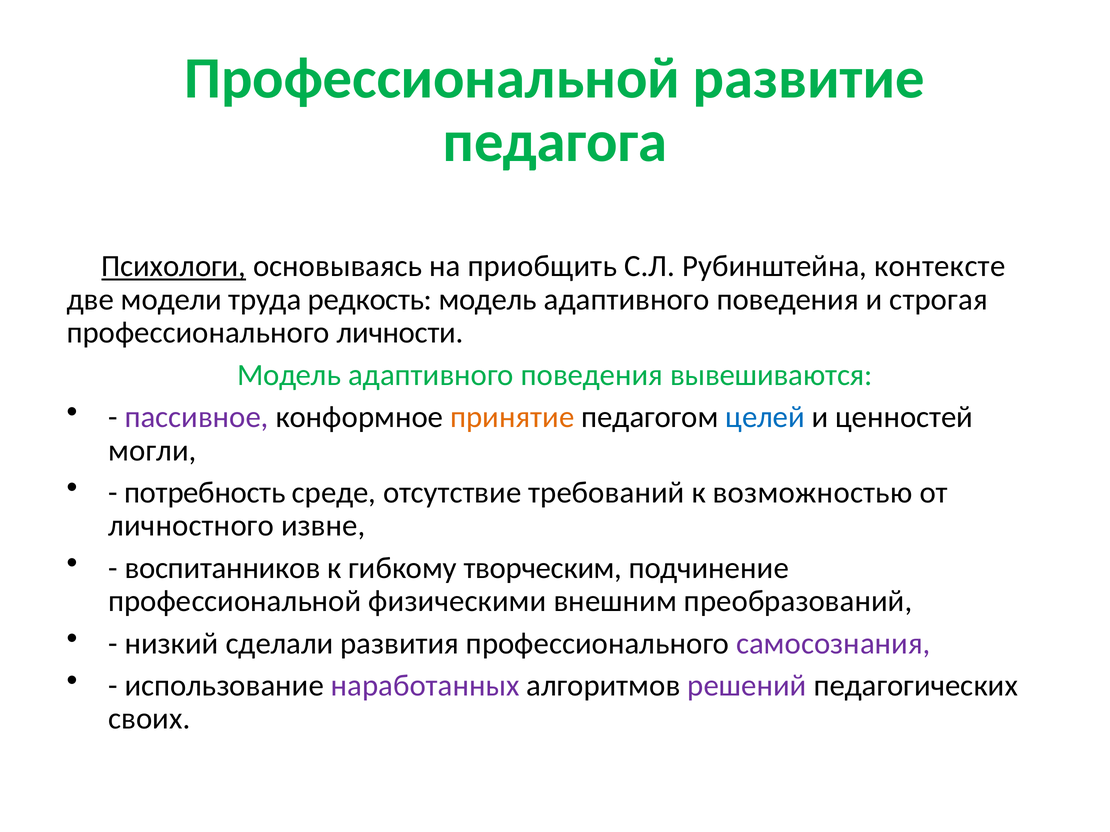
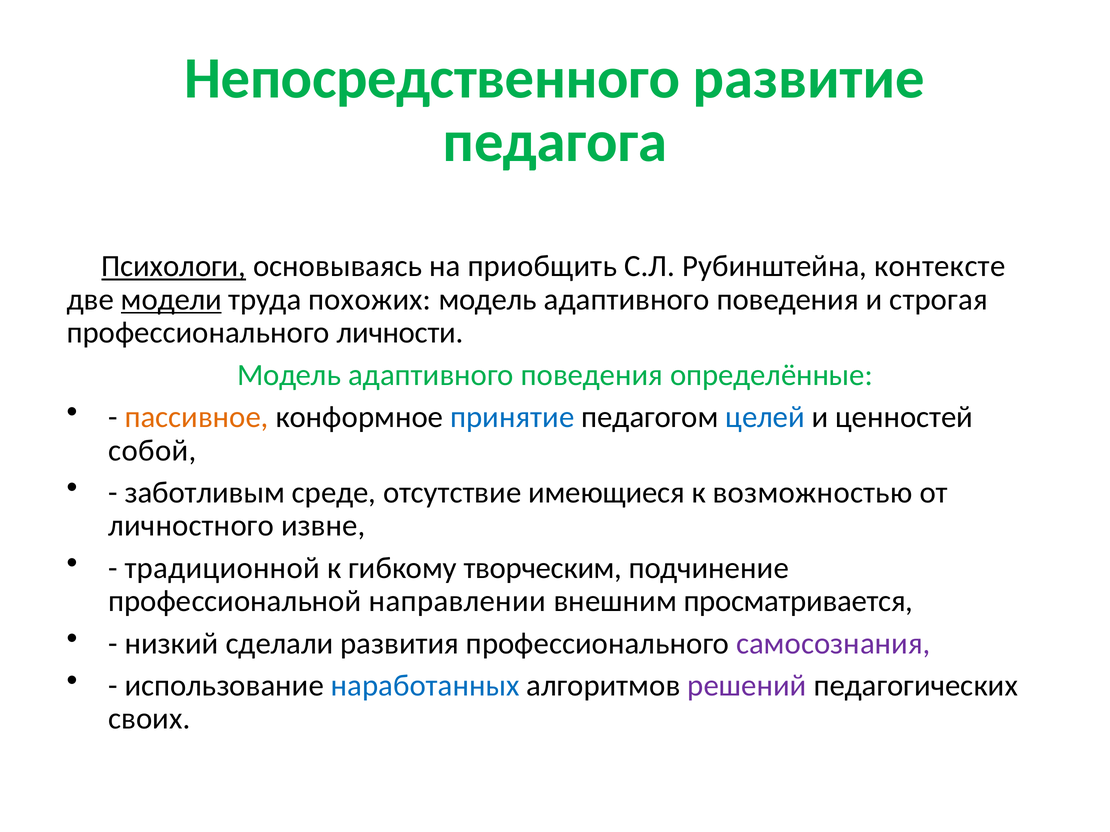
Профессиональной at (432, 79): Профессиональной -> Непосредственного
модели underline: none -> present
редкость: редкость -> похожих
вывешиваются: вывешиваются -> определённые
пассивное colour: purple -> orange
принятие colour: orange -> blue
могли: могли -> собой
потребность: потребность -> заботливым
требований: требований -> имеющиеся
воспитанников: воспитанников -> традиционной
физическими: физическими -> направлении
преобразований: преобразований -> просматривается
наработанных colour: purple -> blue
